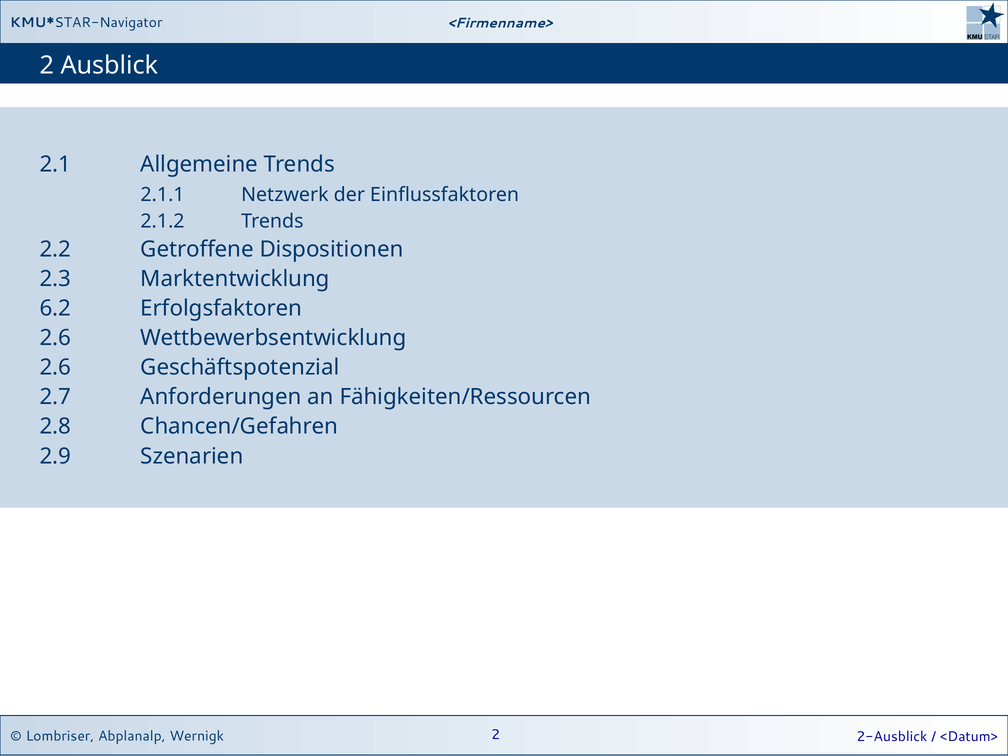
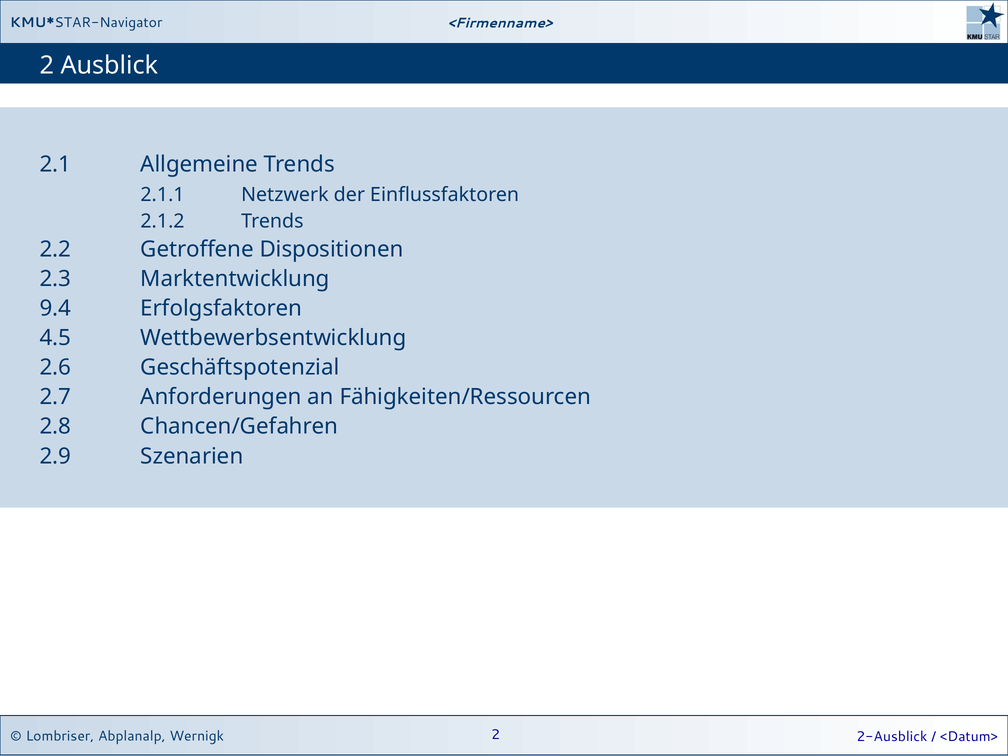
6.2: 6.2 -> 9.4
2.6 at (55, 338): 2.6 -> 4.5
